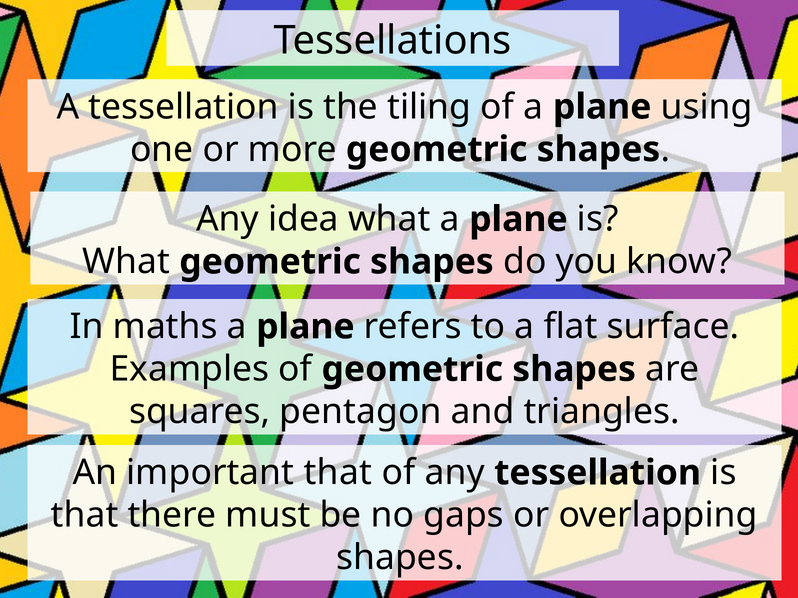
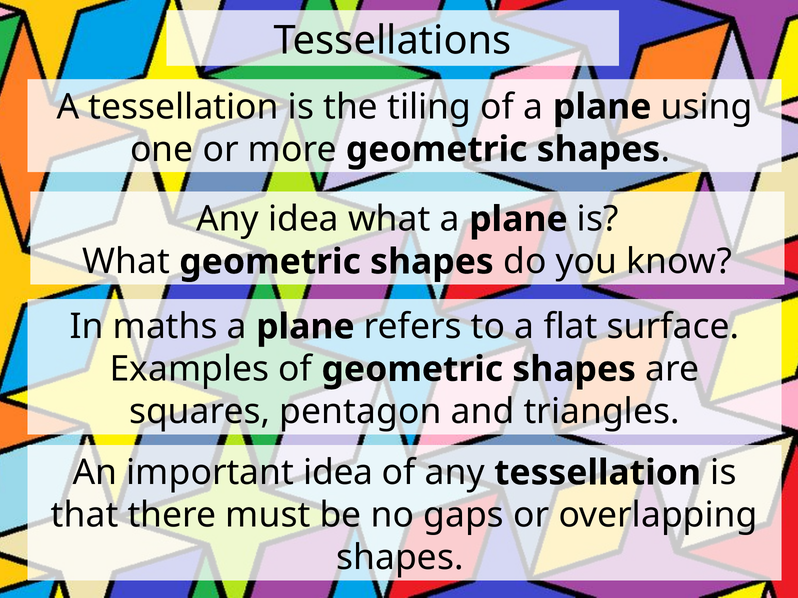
important that: that -> idea
